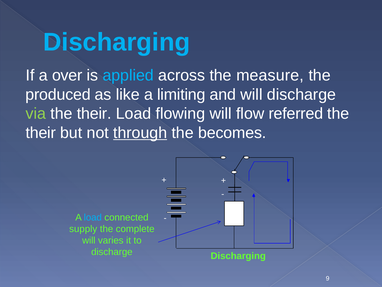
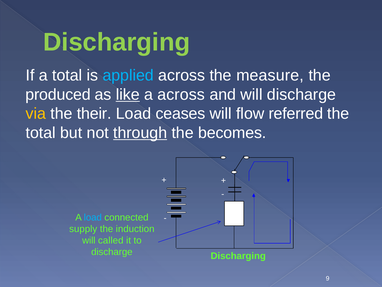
Discharging at (117, 42) colour: light blue -> light green
a over: over -> total
like underline: none -> present
a limiting: limiting -> across
via colour: light green -> yellow
flowing: flowing -> ceases
their at (41, 133): their -> total
complete: complete -> induction
varies: varies -> called
